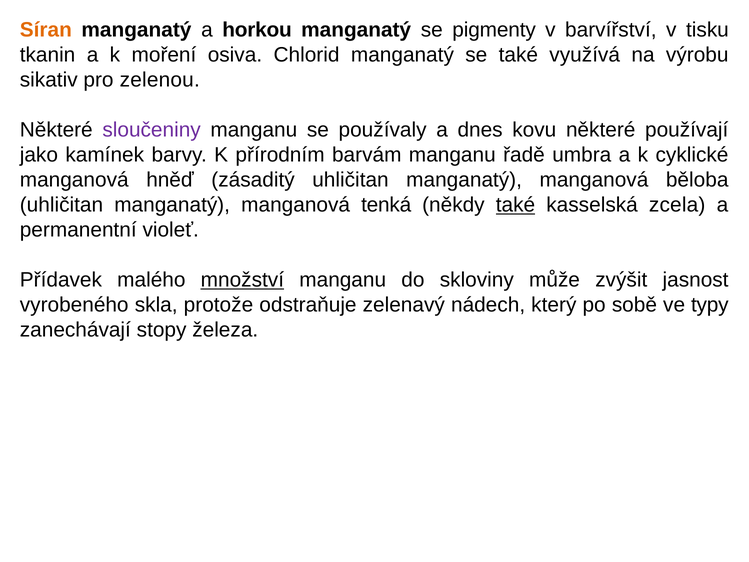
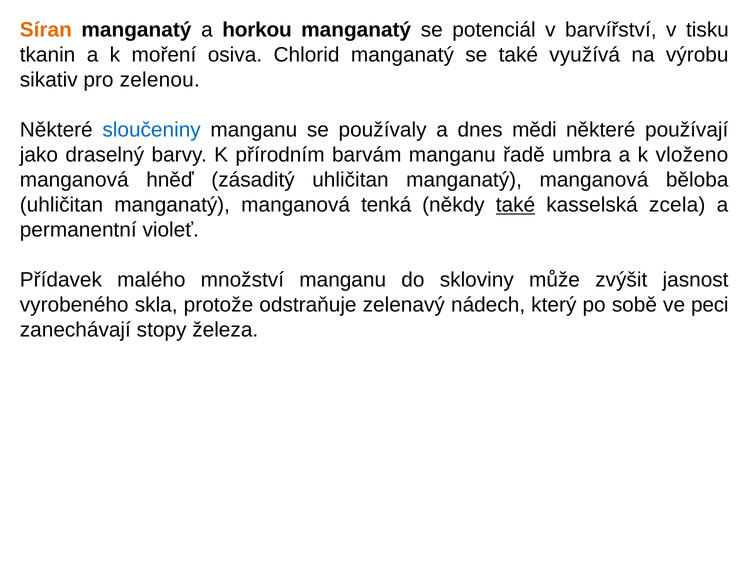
pigmenty: pigmenty -> potenciál
sloučeniny colour: purple -> blue
kovu: kovu -> mědi
kamínek: kamínek -> draselný
cyklické: cyklické -> vloženo
množství underline: present -> none
typy: typy -> peci
